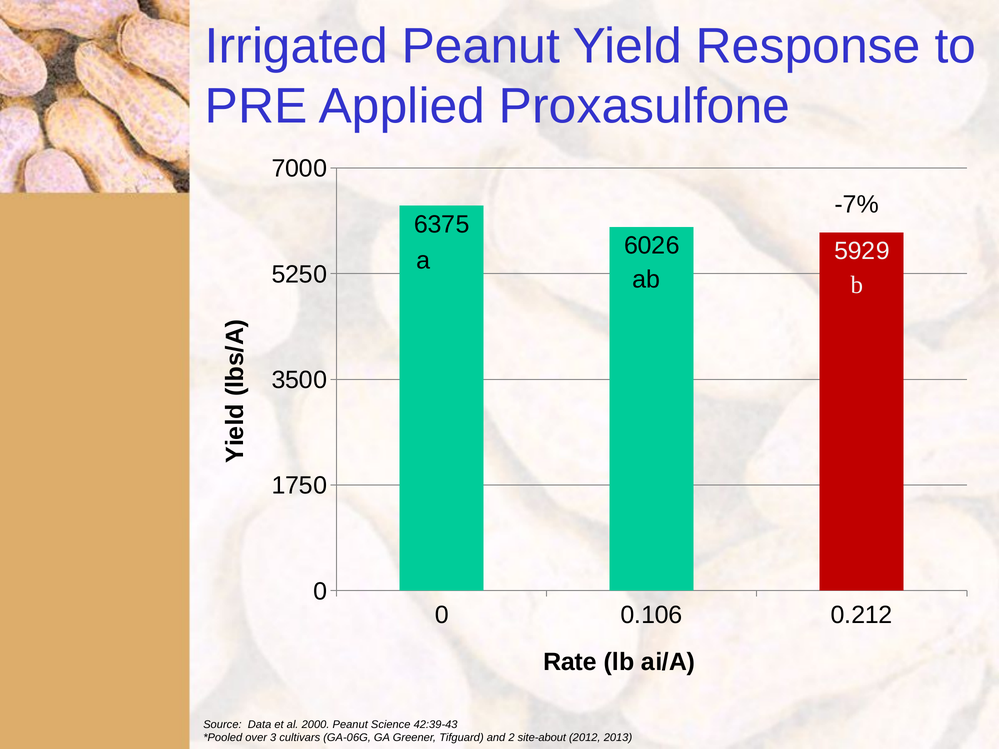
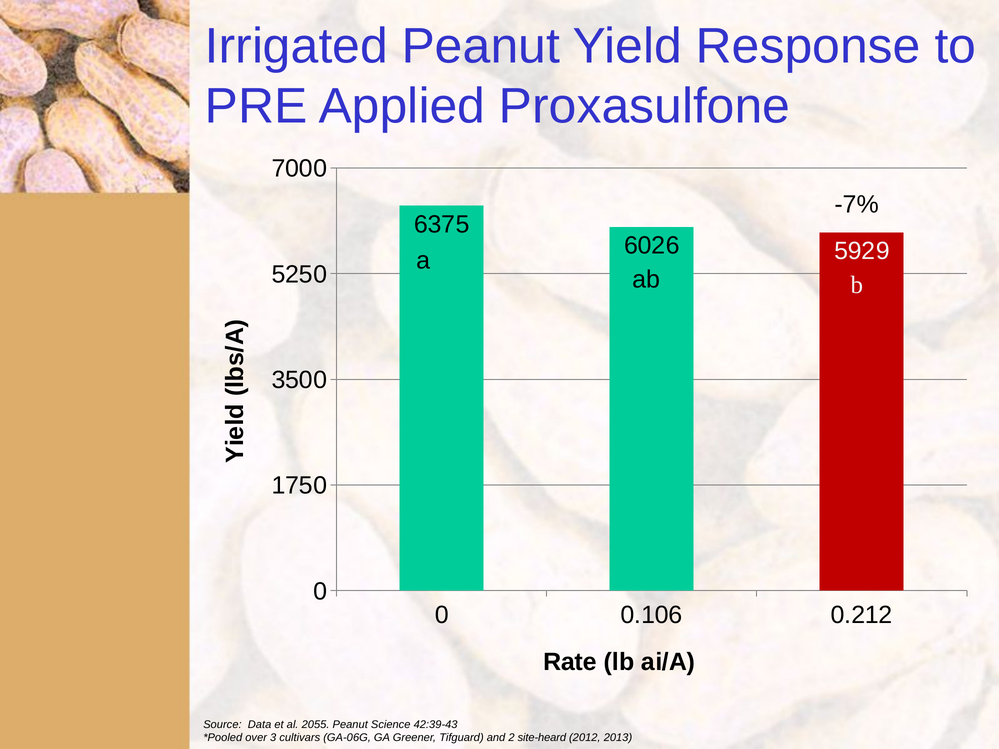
2000: 2000 -> 2055
site-about: site-about -> site-heard
